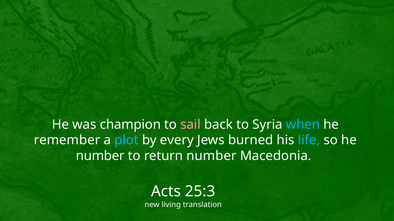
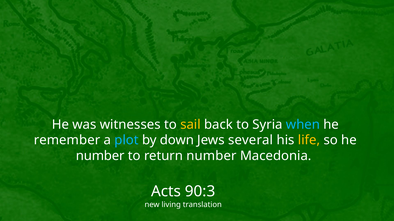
champion: champion -> witnesses
sail colour: pink -> yellow
every: every -> down
burned: burned -> several
life colour: light blue -> yellow
25:3: 25:3 -> 90:3
